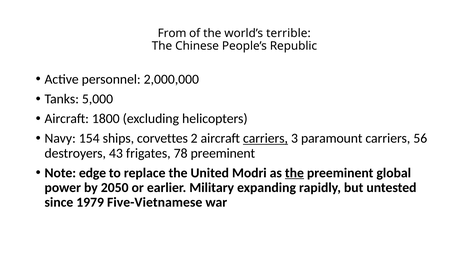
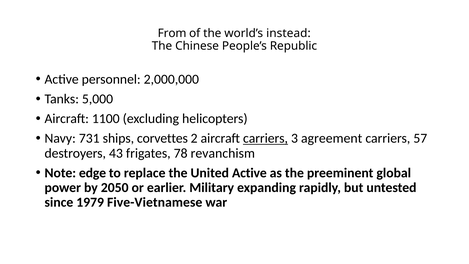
terrible: terrible -> instead
1800: 1800 -> 1100
154: 154 -> 731
paramount: paramount -> agreement
56: 56 -> 57
78 preeminent: preeminent -> revanchism
United Modri: Modri -> Active
the at (294, 173) underline: present -> none
